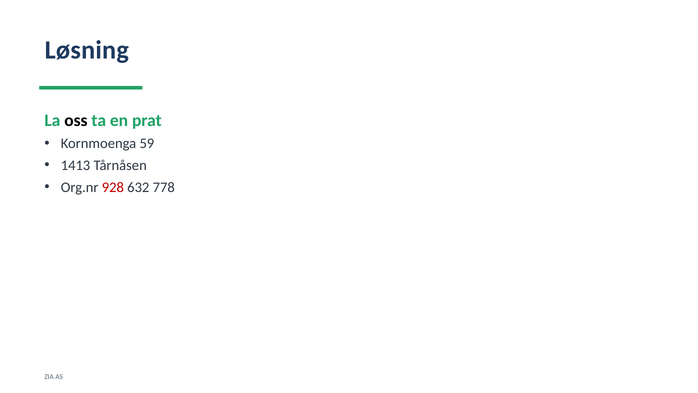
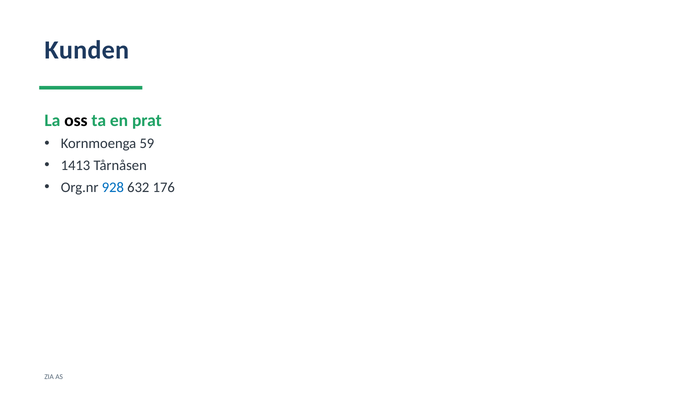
Løsning: Løsning -> Kunden
928 colour: red -> blue
778: 778 -> 176
